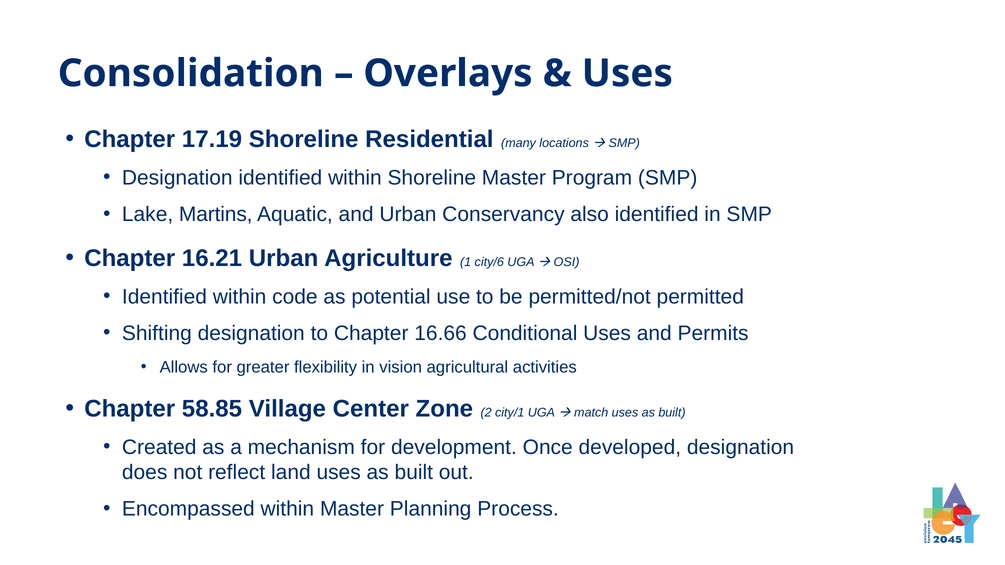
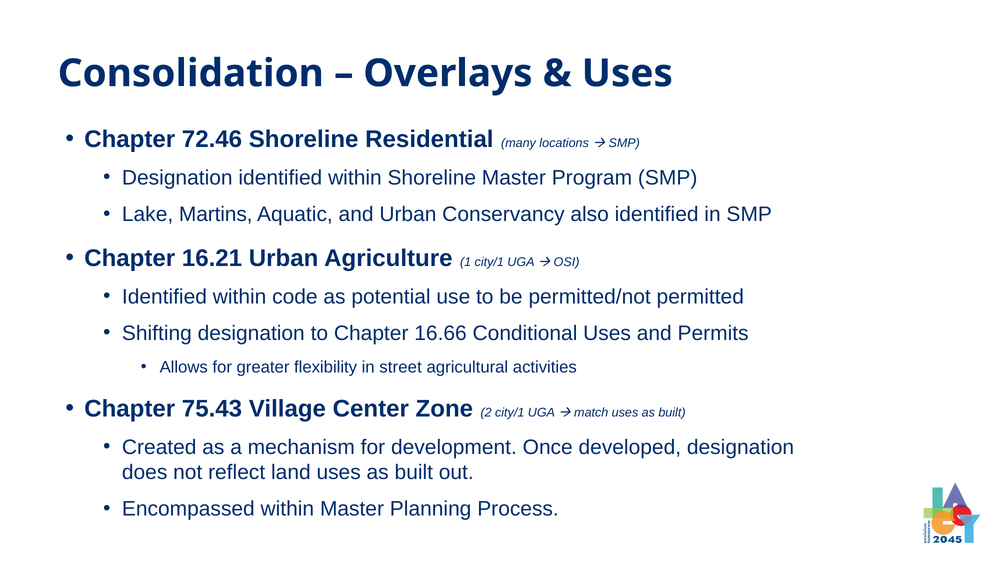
17.19: 17.19 -> 72.46
1 city/6: city/6 -> city/1
vision: vision -> street
58.85: 58.85 -> 75.43
